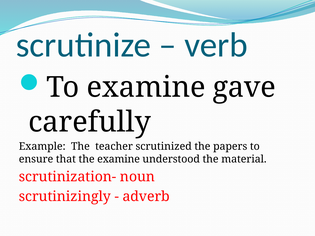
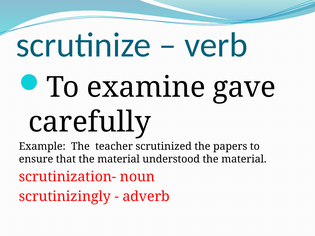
that the examine: examine -> material
